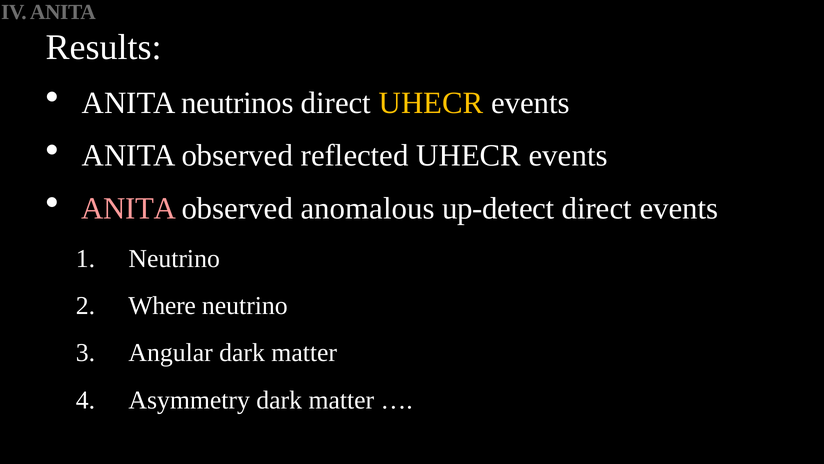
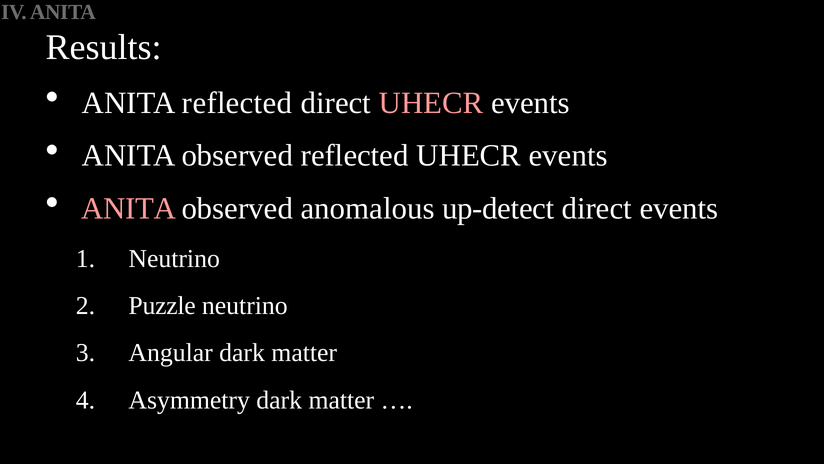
ANITA neutrinos: neutrinos -> reflected
UHECR at (431, 103) colour: yellow -> pink
Where: Where -> Puzzle
